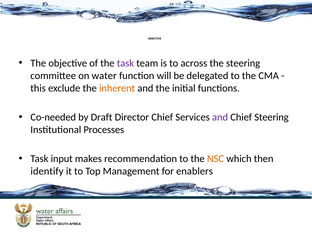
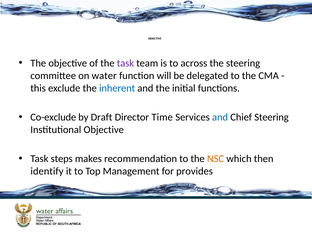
inherent colour: orange -> blue
Co-needed: Co-needed -> Co-exclude
Director Chief: Chief -> Time
and at (220, 117) colour: purple -> blue
Institutional Processes: Processes -> Objective
input: input -> steps
enablers: enablers -> provides
